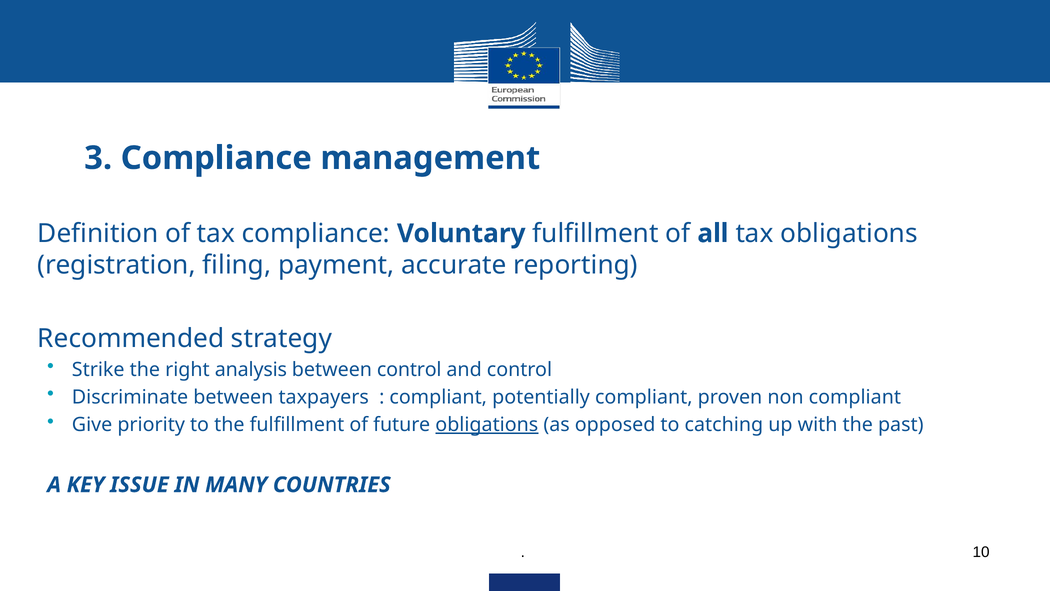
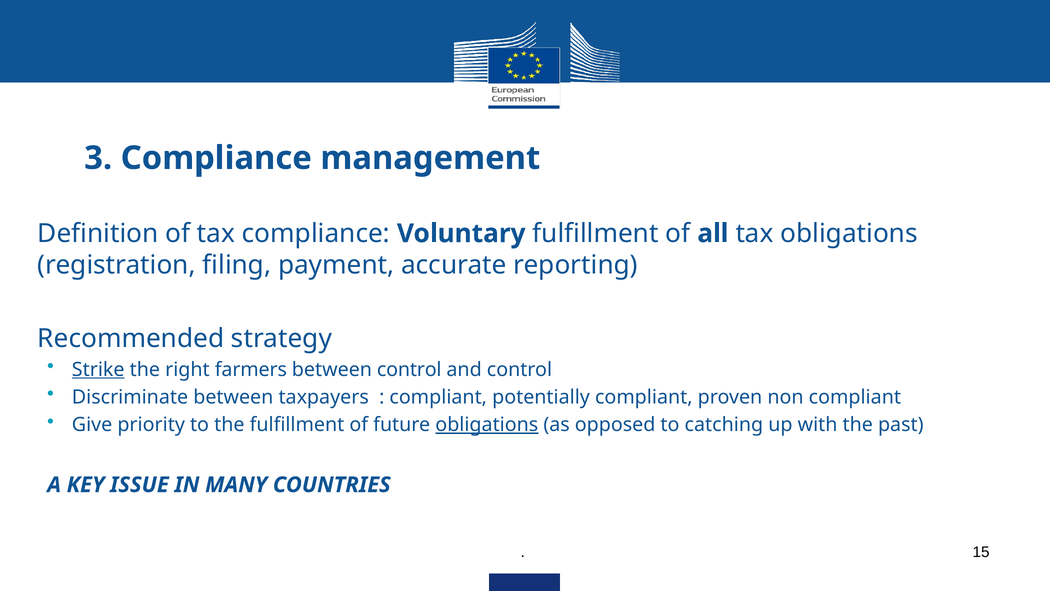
Strike underline: none -> present
analysis: analysis -> farmers
10: 10 -> 15
